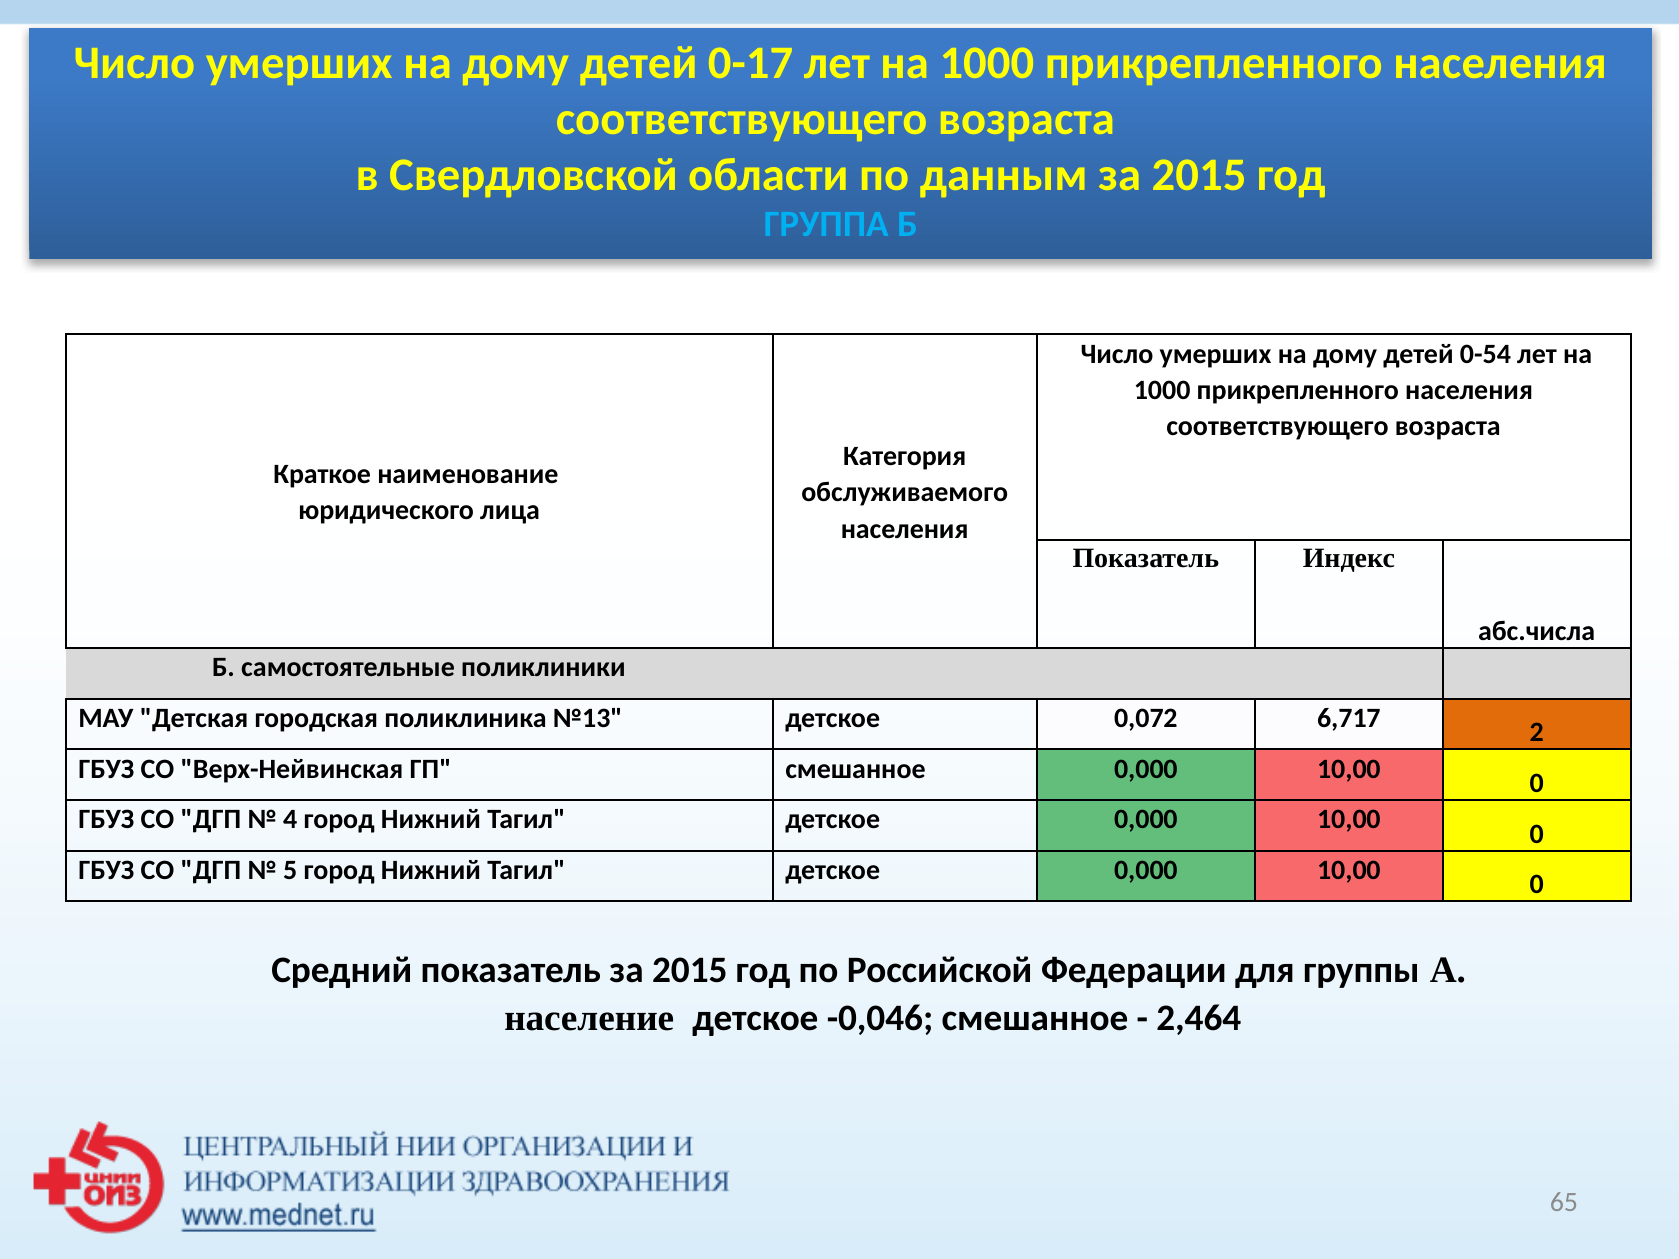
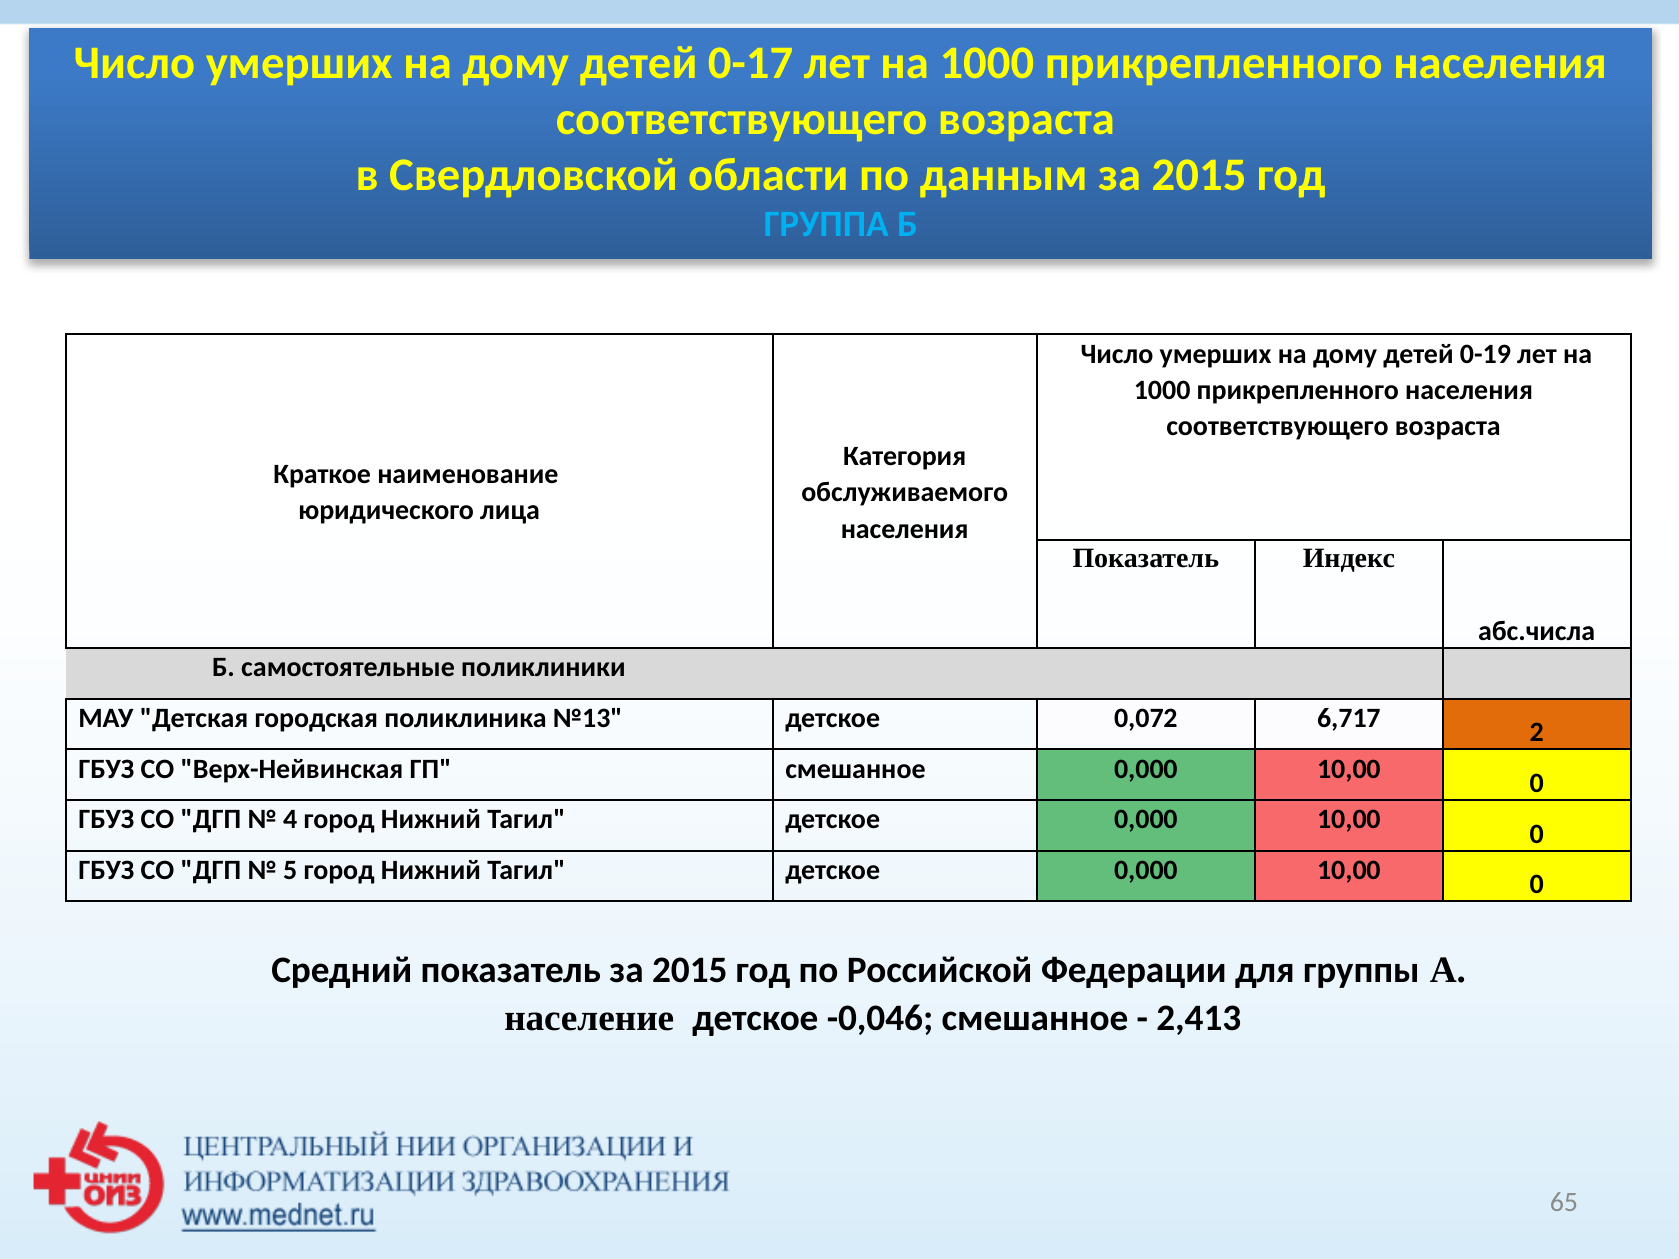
0-54: 0-54 -> 0-19
2,464: 2,464 -> 2,413
